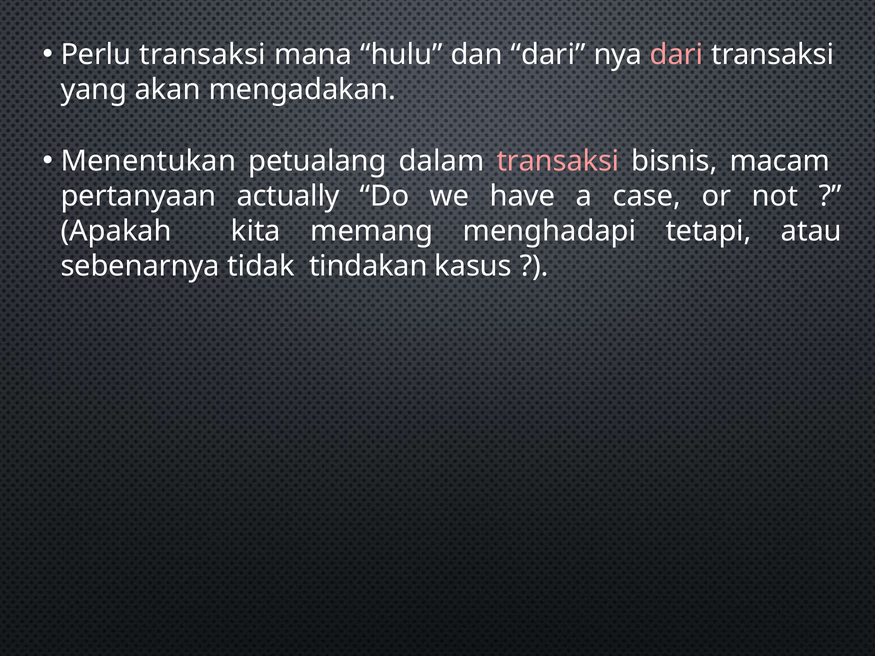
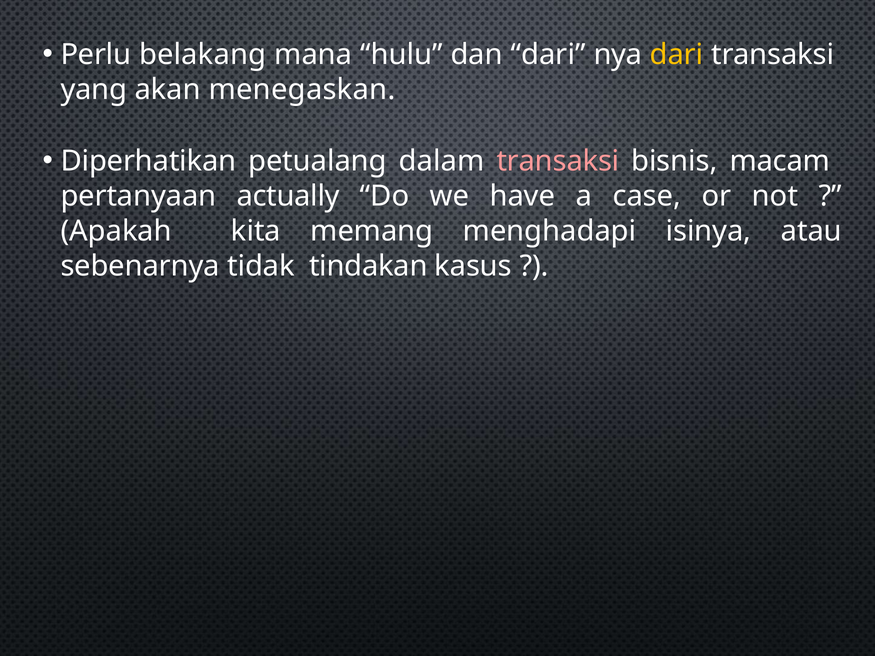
Perlu transaksi: transaksi -> belakang
dari at (677, 55) colour: pink -> yellow
mengadakan: mengadakan -> menegaskan
Menentukan: Menentukan -> Diperhatikan
tetapi: tetapi -> isinya
